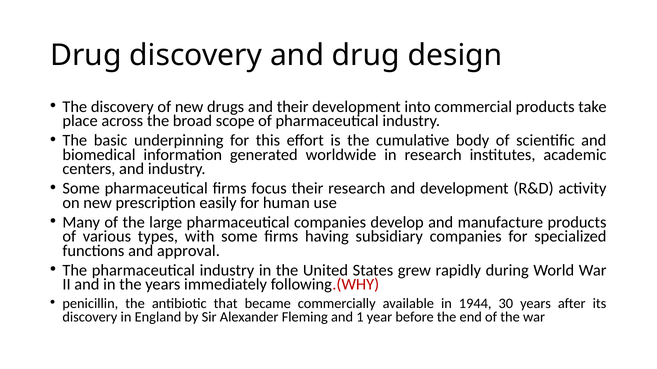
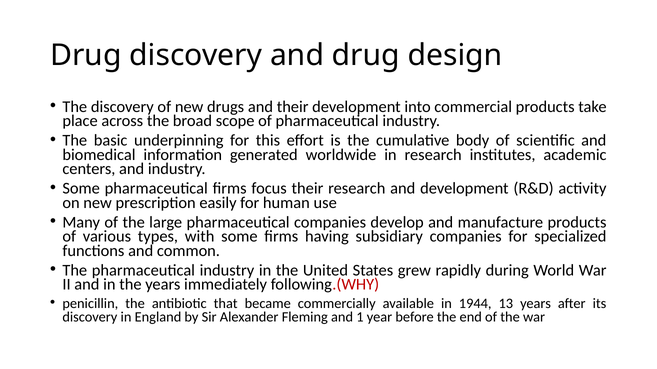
approval: approval -> common
30: 30 -> 13
